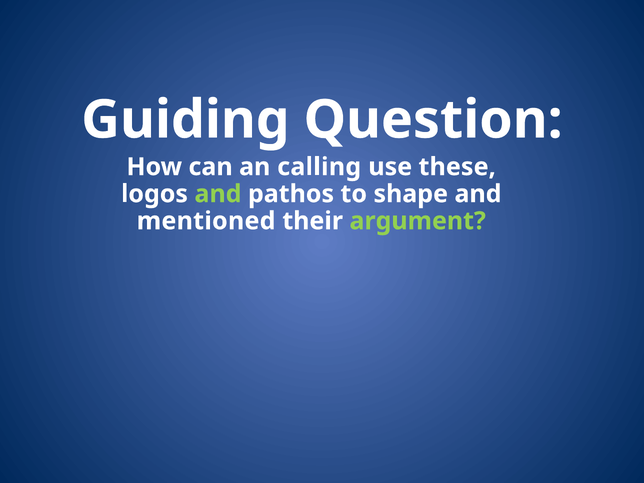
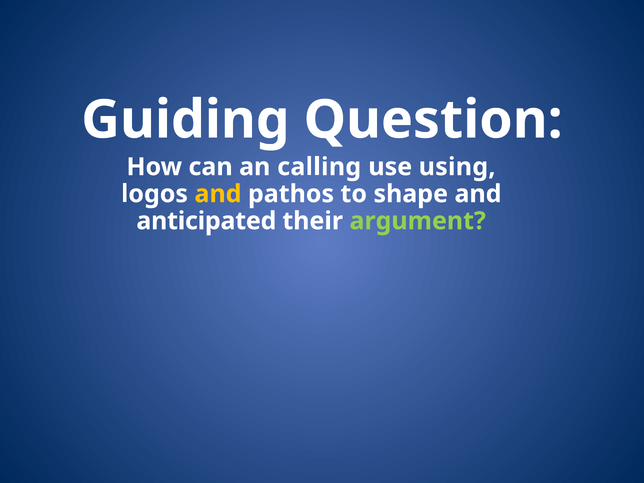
these: these -> using
and at (218, 194) colour: light green -> yellow
mentioned: mentioned -> anticipated
